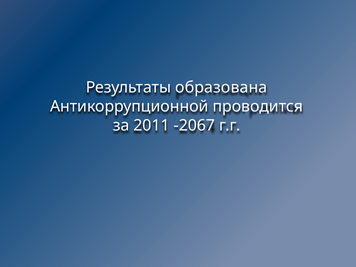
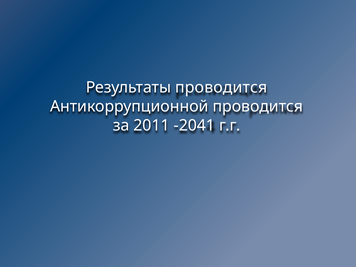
Результаты образована: образована -> проводится
-2067: -2067 -> -2041
